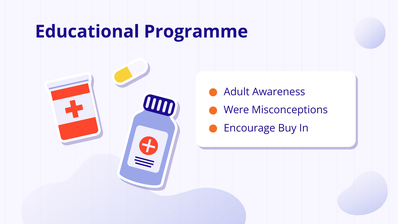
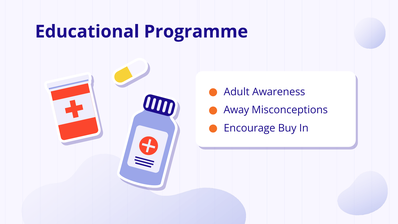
Were: Were -> Away
